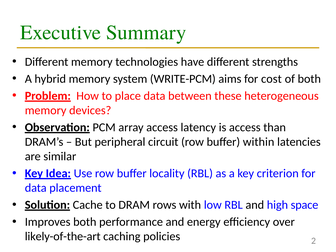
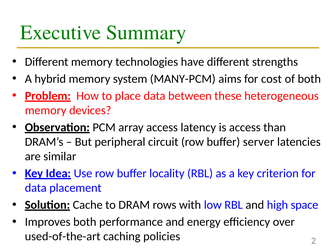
WRITE-PCM: WRITE-PCM -> MANY-PCM
within: within -> server
likely-of-the-art: likely-of-the-art -> used-of-the-art
